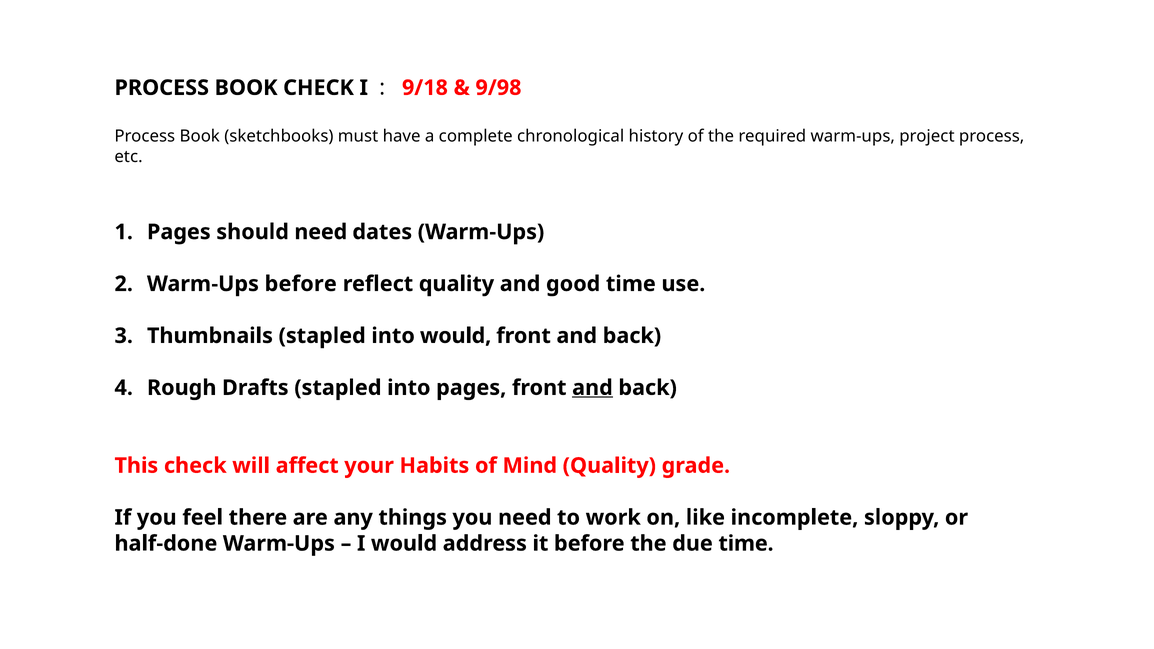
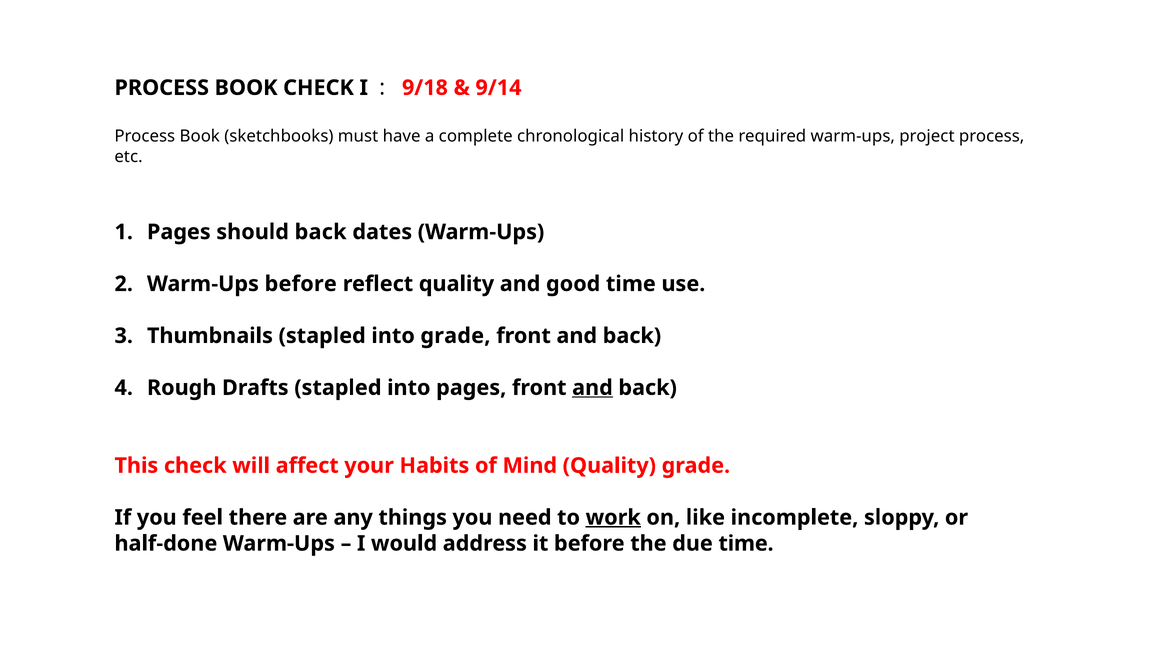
9/98: 9/98 -> 9/14
should need: need -> back
into would: would -> grade
work underline: none -> present
